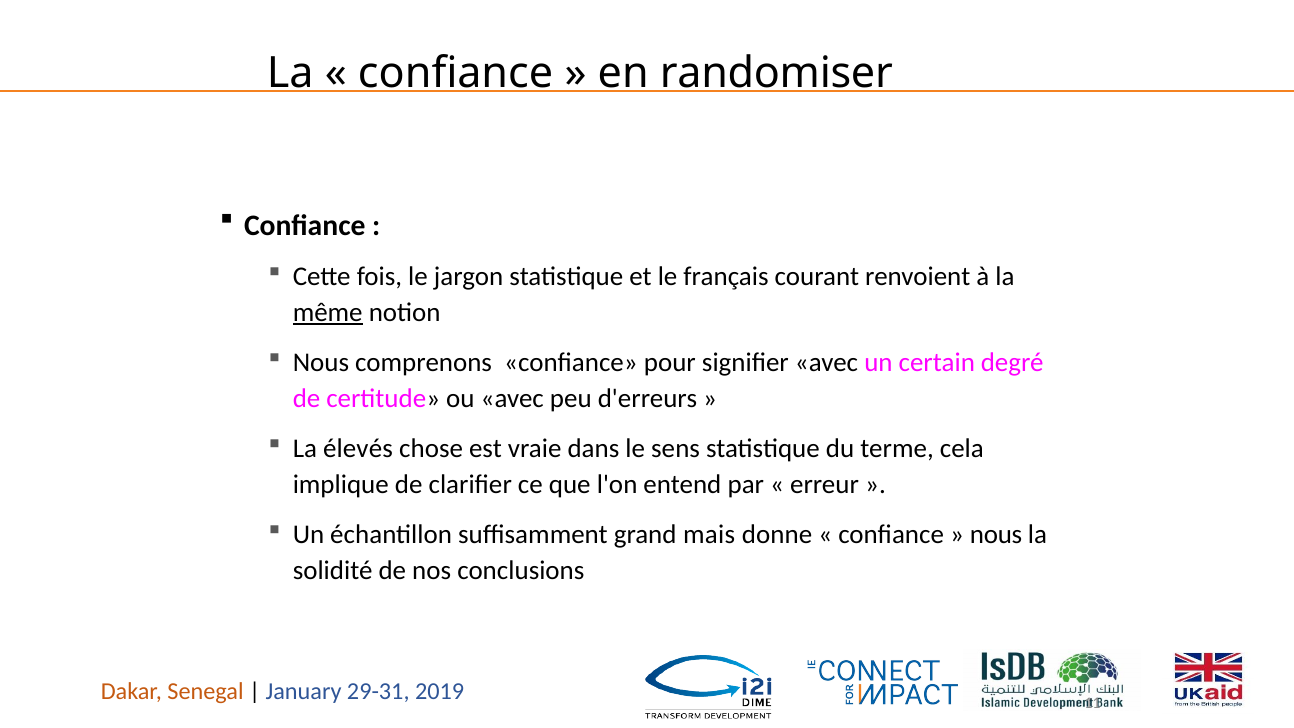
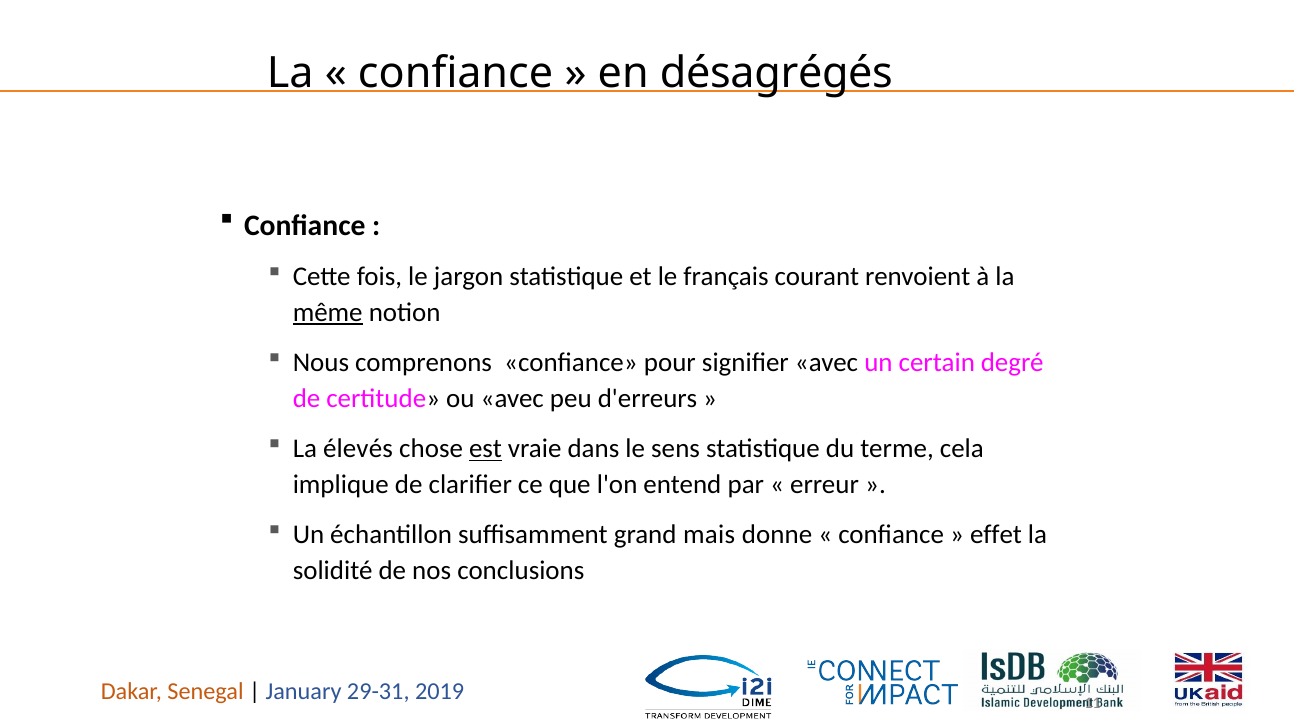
randomiser: randomiser -> désagrégés
est underline: none -> present
nous at (996, 535): nous -> effet
